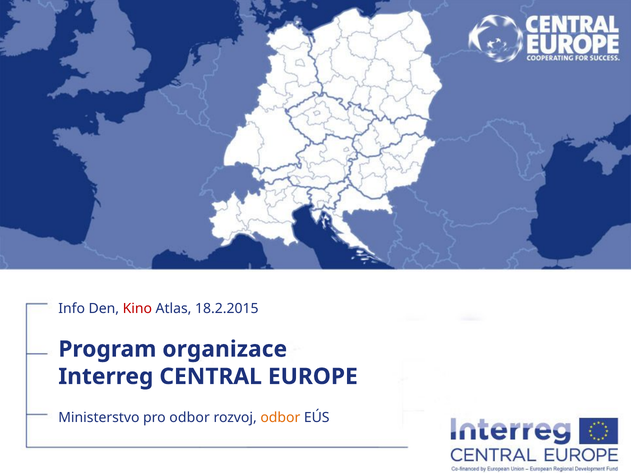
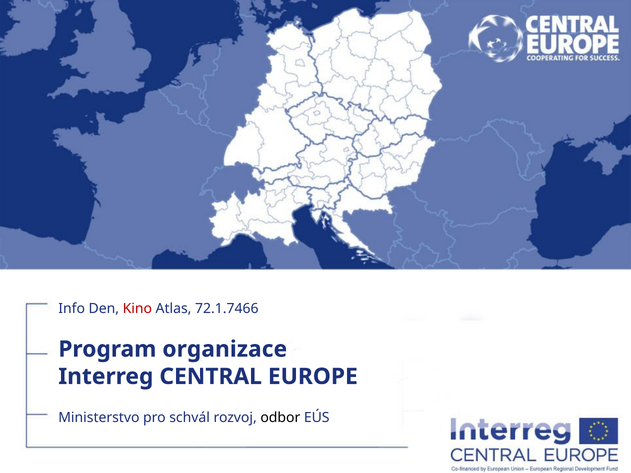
18.2.2015: 18.2.2015 -> 72.1.7466
pro odbor: odbor -> schvál
odbor at (280, 418) colour: orange -> black
